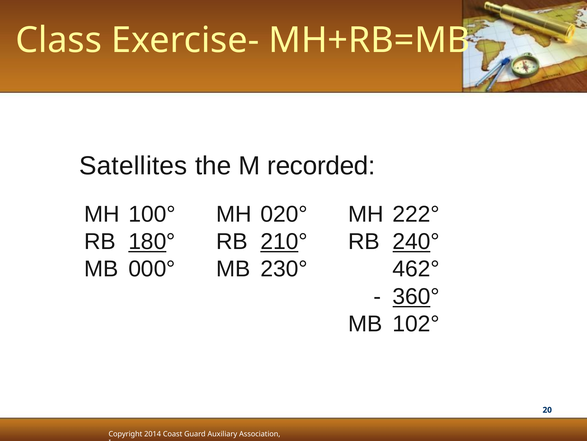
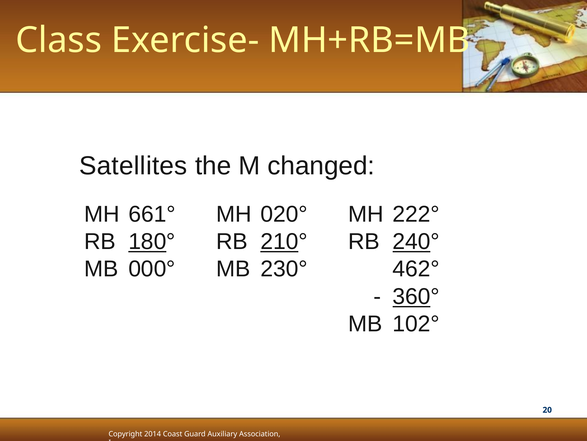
recorded: recorded -> changed
100°: 100° -> 661°
